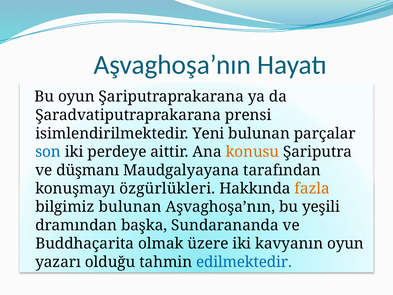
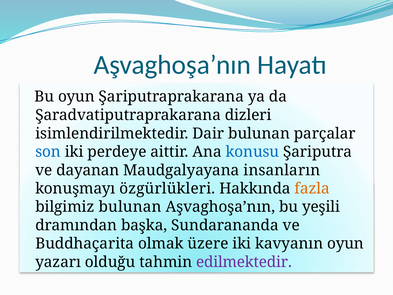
prensi: prensi -> dizleri
Yeni: Yeni -> Dair
konusu colour: orange -> blue
düşmanı: düşmanı -> dayanan
tarafından: tarafından -> insanların
edilmektedir colour: blue -> purple
